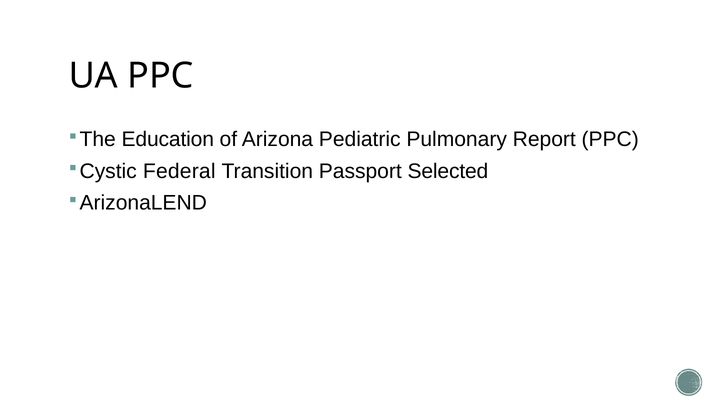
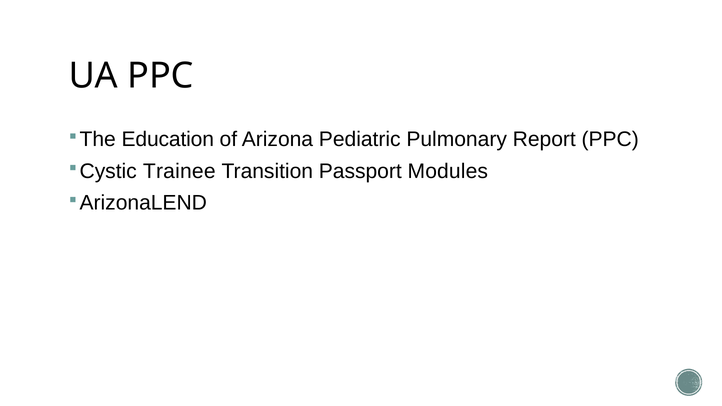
Federal: Federal -> Trainee
Selected: Selected -> Modules
